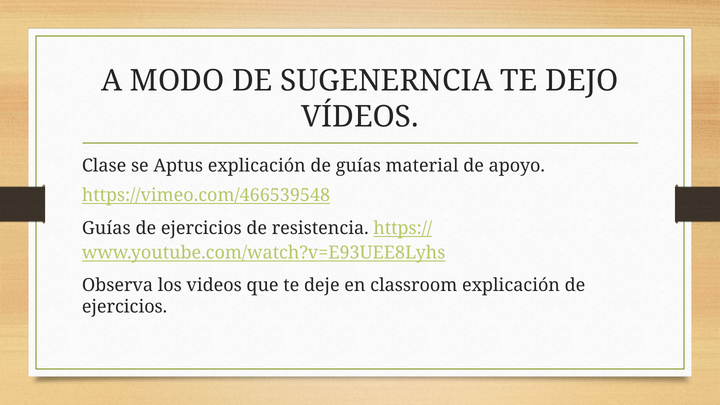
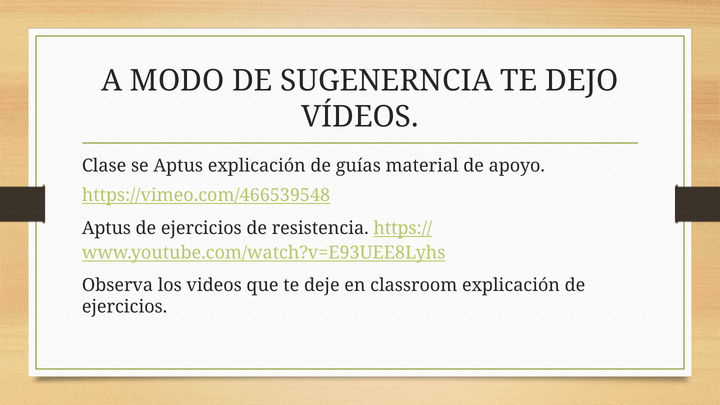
Guías at (106, 228): Guías -> Aptus
